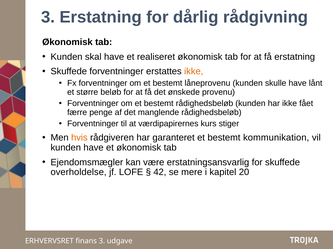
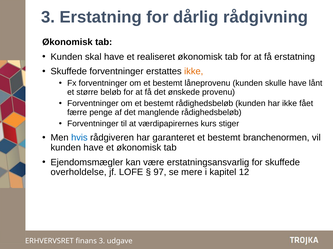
hvis colour: orange -> blue
kommunikation: kommunikation -> branchenormen
42: 42 -> 97
20: 20 -> 12
